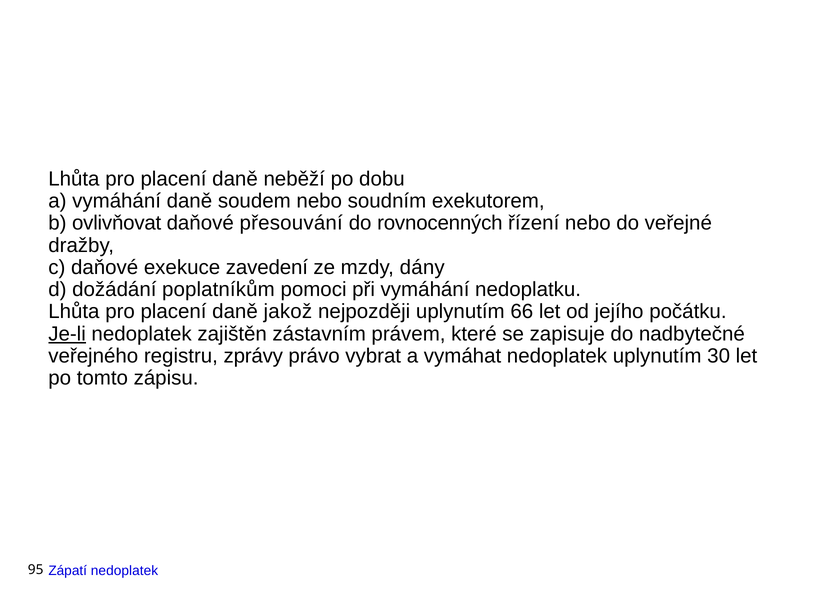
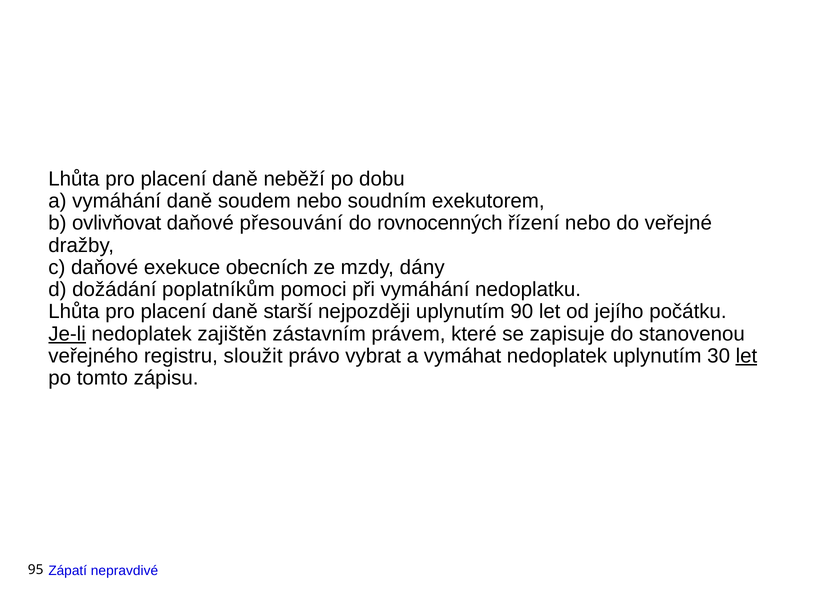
zavedení: zavedení -> obecních
jakož: jakož -> starší
66: 66 -> 90
nadbytečné: nadbytečné -> stanovenou
zprávy: zprávy -> sloužit
let at (746, 356) underline: none -> present
Zápatí nedoplatek: nedoplatek -> nepravdivé
